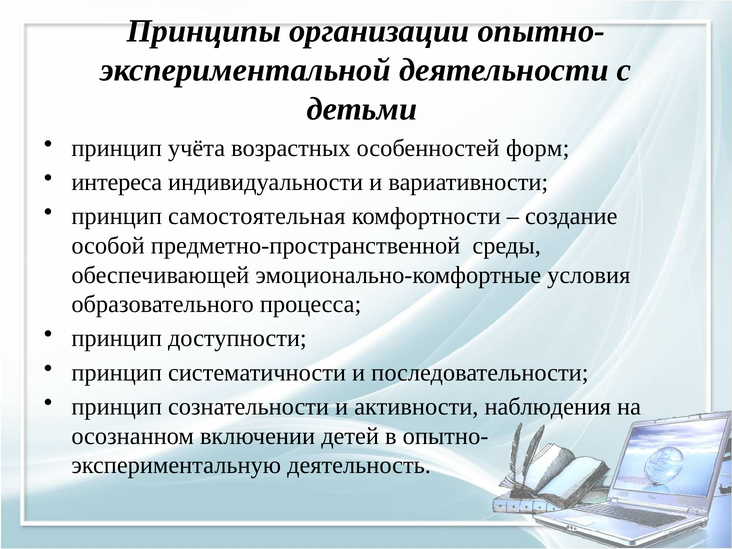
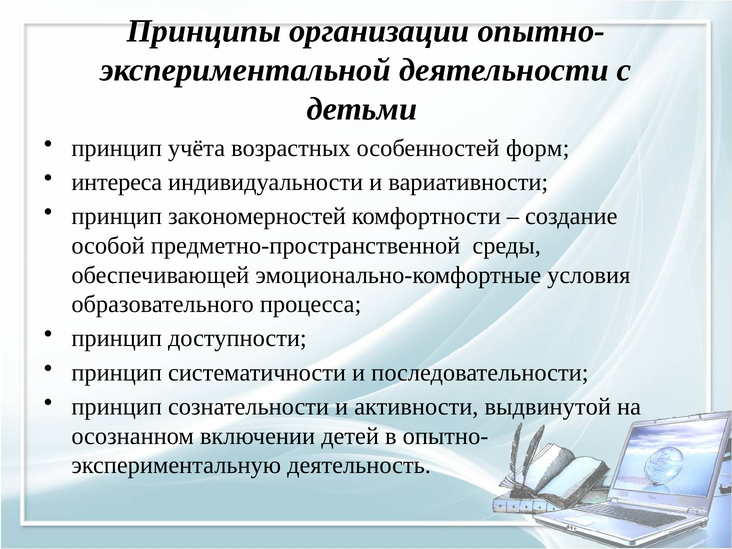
самостоятельная: самостоятельная -> закономерностей
наблюдения: наблюдения -> выдвинутой
